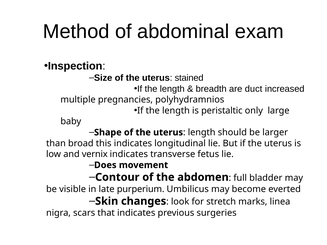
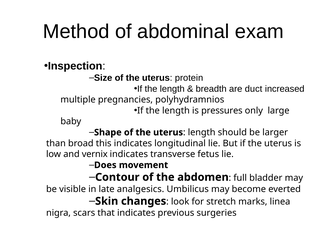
stained: stained -> protein
peristaltic: peristaltic -> pressures
purperium: purperium -> analgesics
